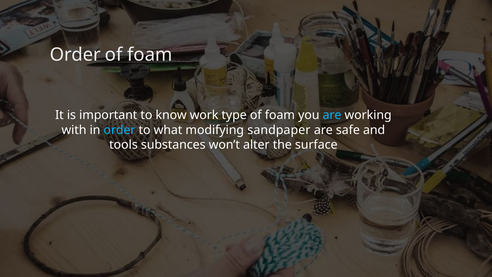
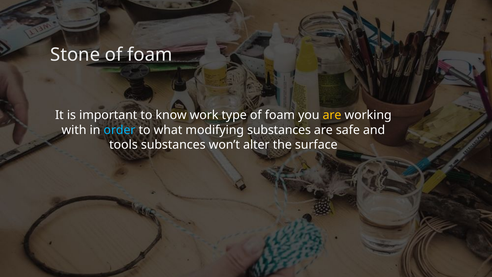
Order at (75, 55): Order -> Stone
are at (332, 115) colour: light blue -> yellow
modifying sandpaper: sandpaper -> substances
